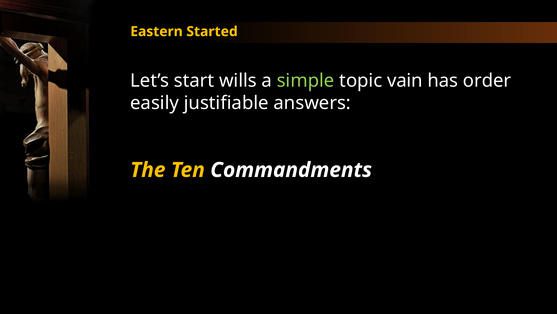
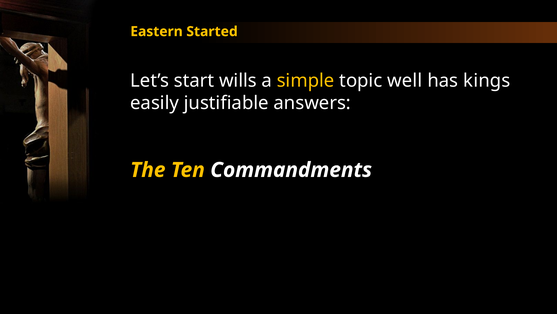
simple colour: light green -> yellow
vain: vain -> well
order: order -> kings
